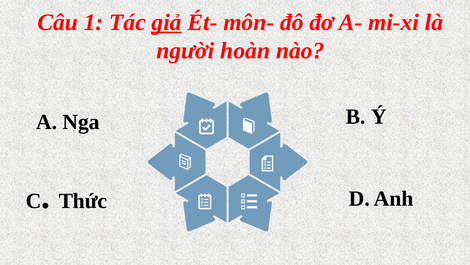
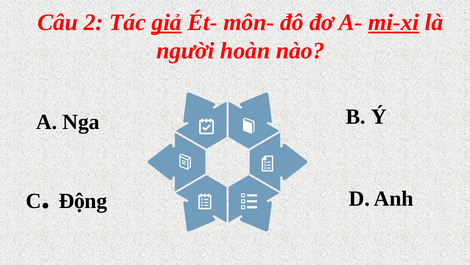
1: 1 -> 2
mi-xi underline: none -> present
Thức: Thức -> Động
